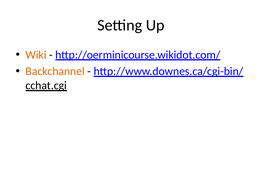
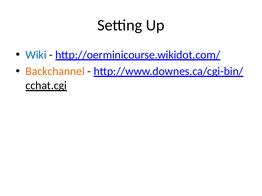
Wiki colour: orange -> blue
